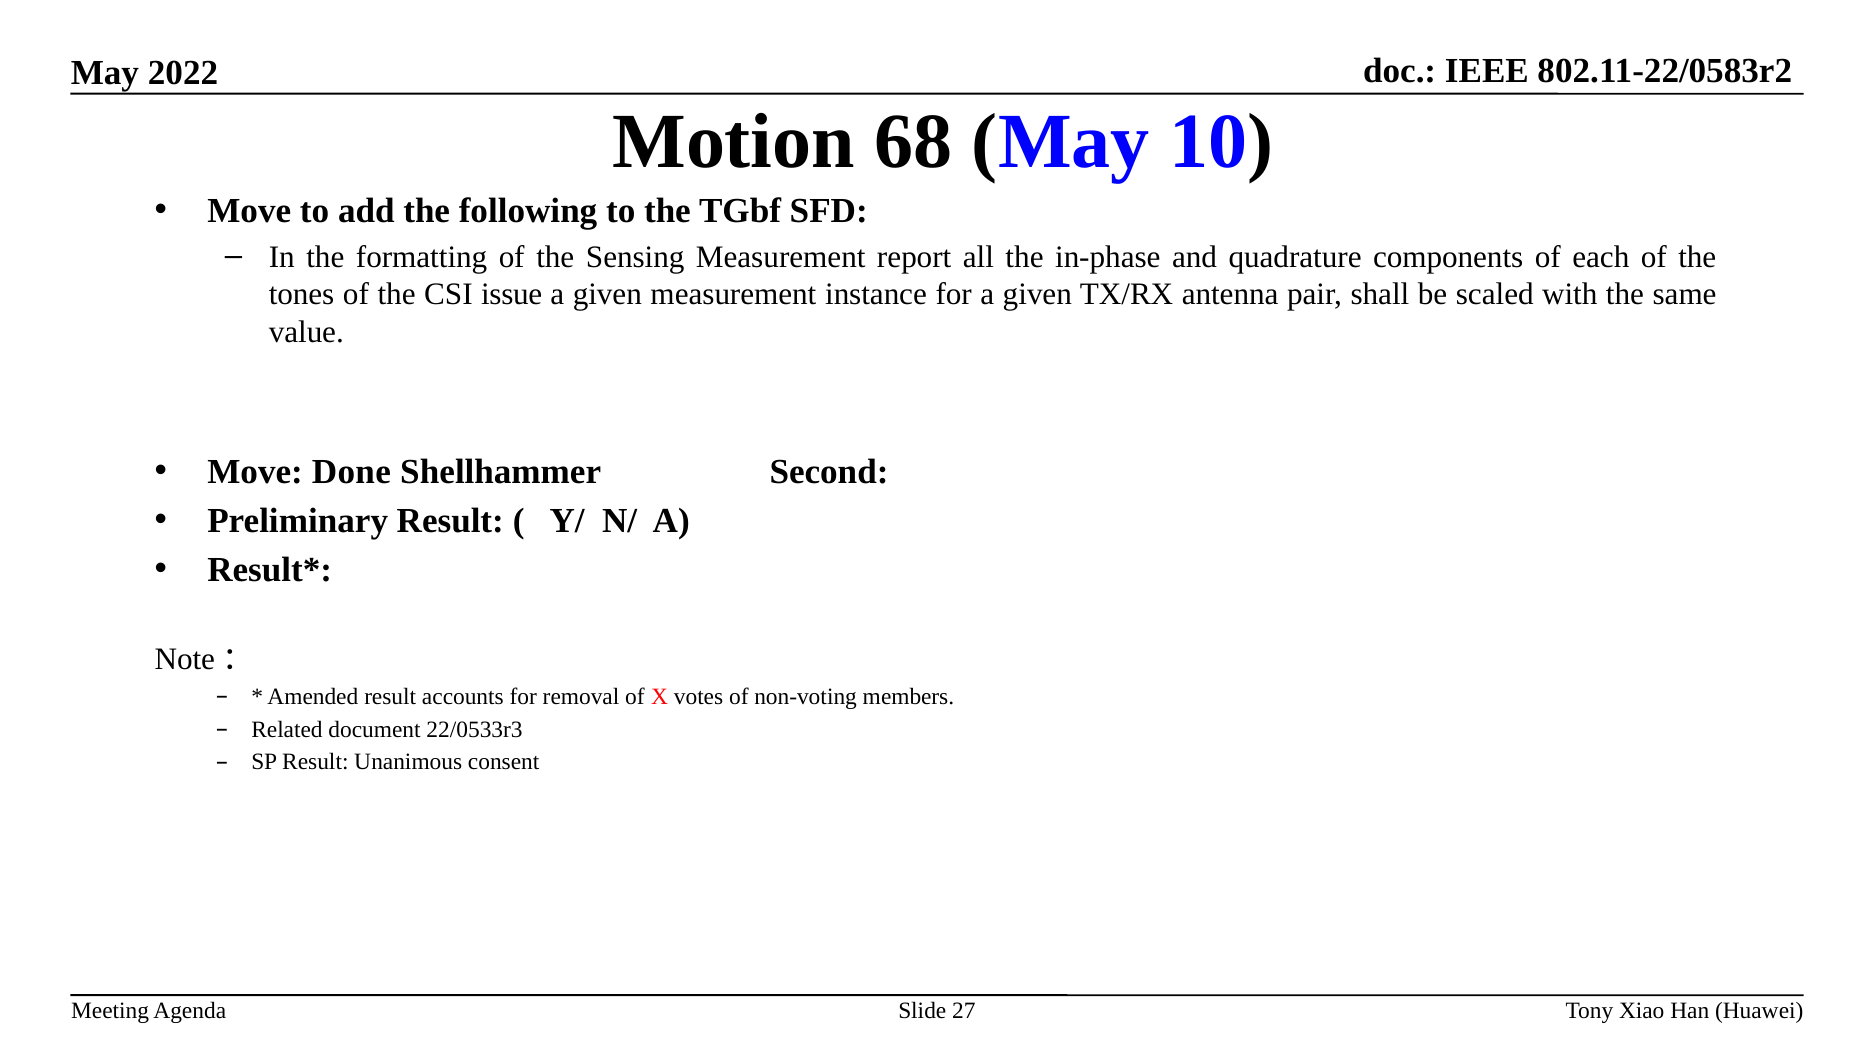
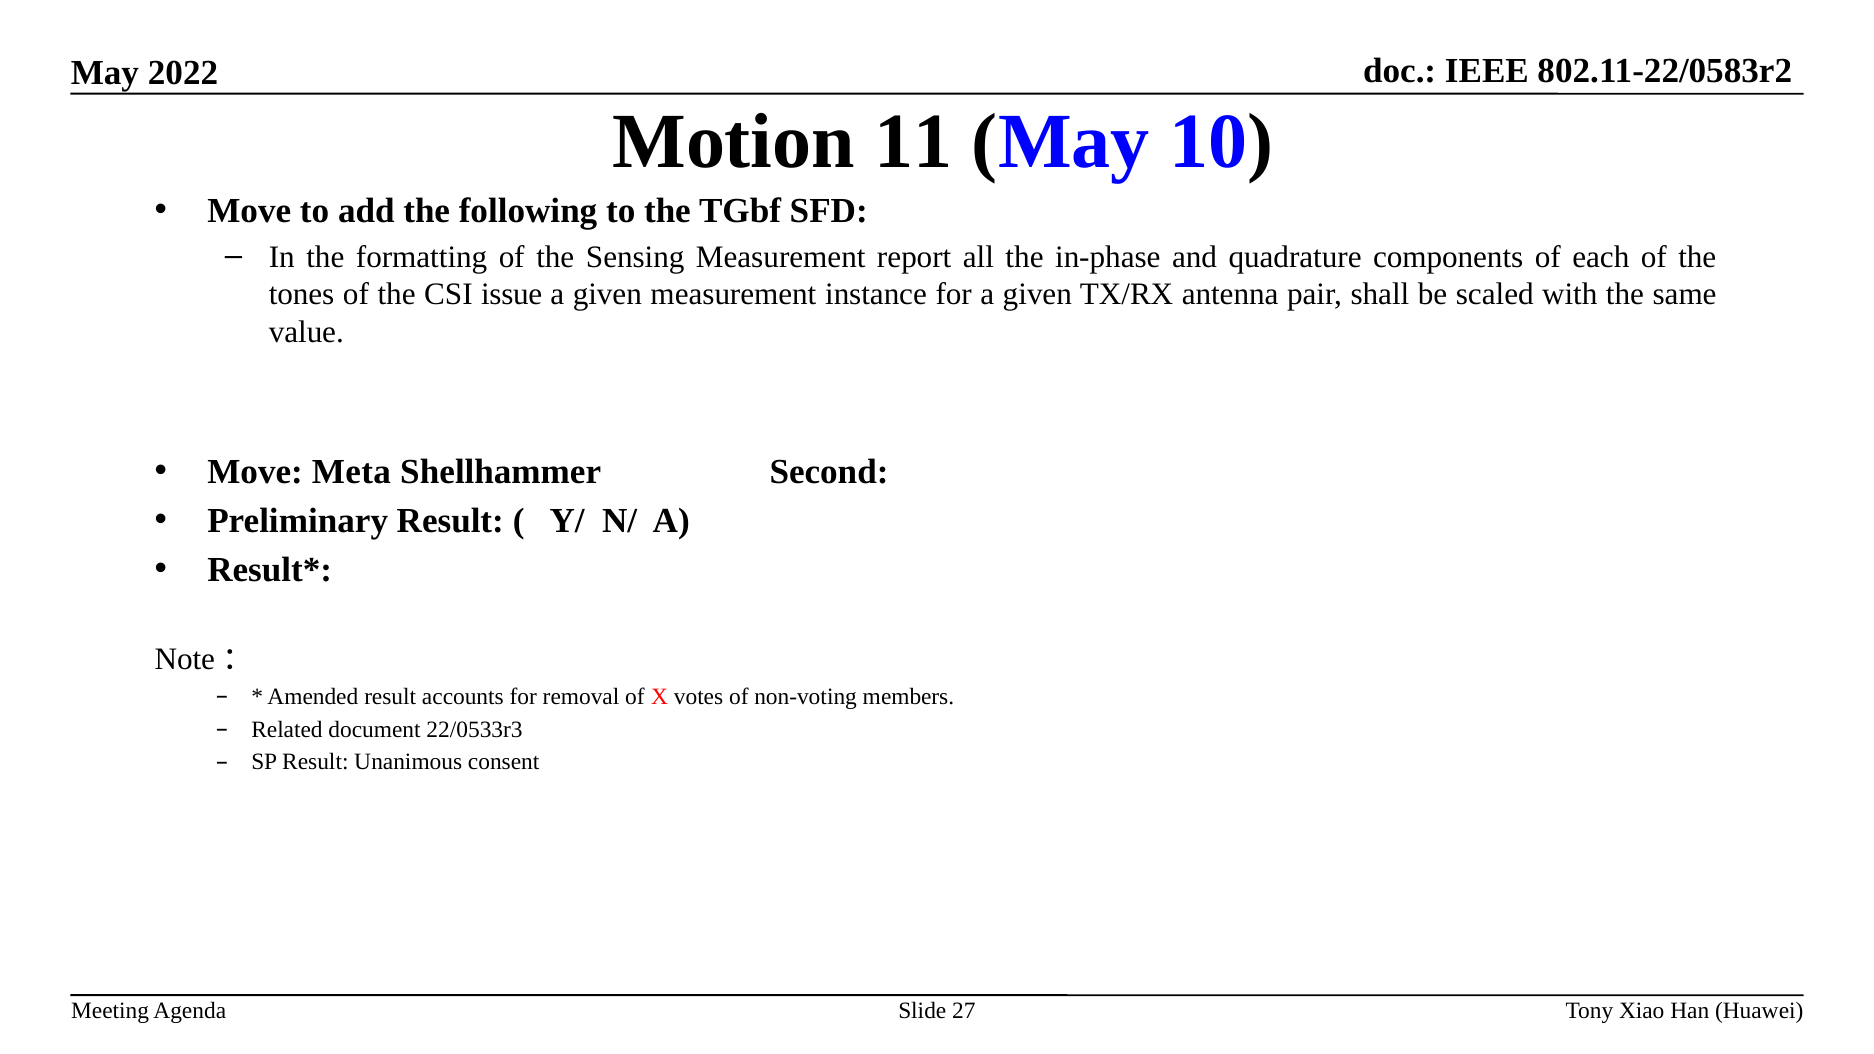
68: 68 -> 11
Done: Done -> Meta
